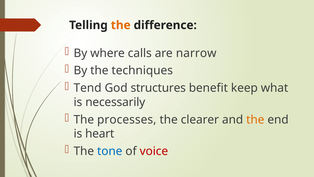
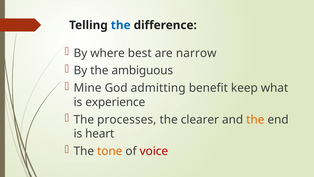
the at (121, 25) colour: orange -> blue
calls: calls -> best
techniques: techniques -> ambiguous
Tend: Tend -> Mine
structures: structures -> admitting
necessarily: necessarily -> experience
tone colour: blue -> orange
